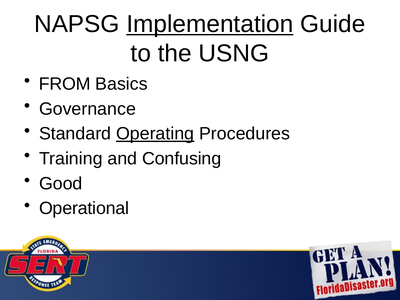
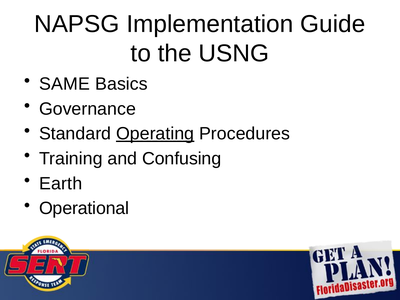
Implementation underline: present -> none
FROM: FROM -> SAME
Good: Good -> Earth
